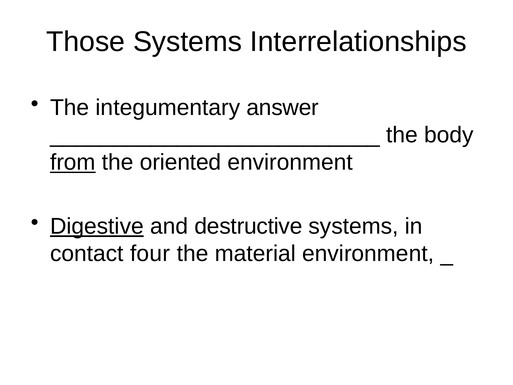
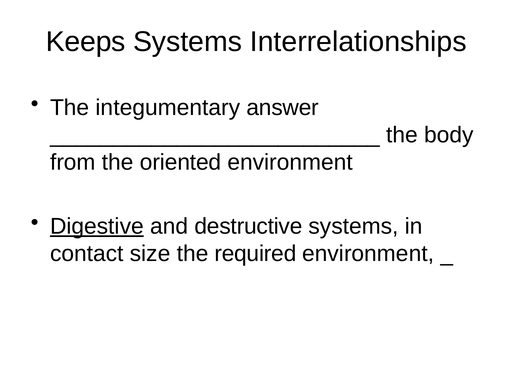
Those: Those -> Keeps
from underline: present -> none
four: four -> size
material: material -> required
